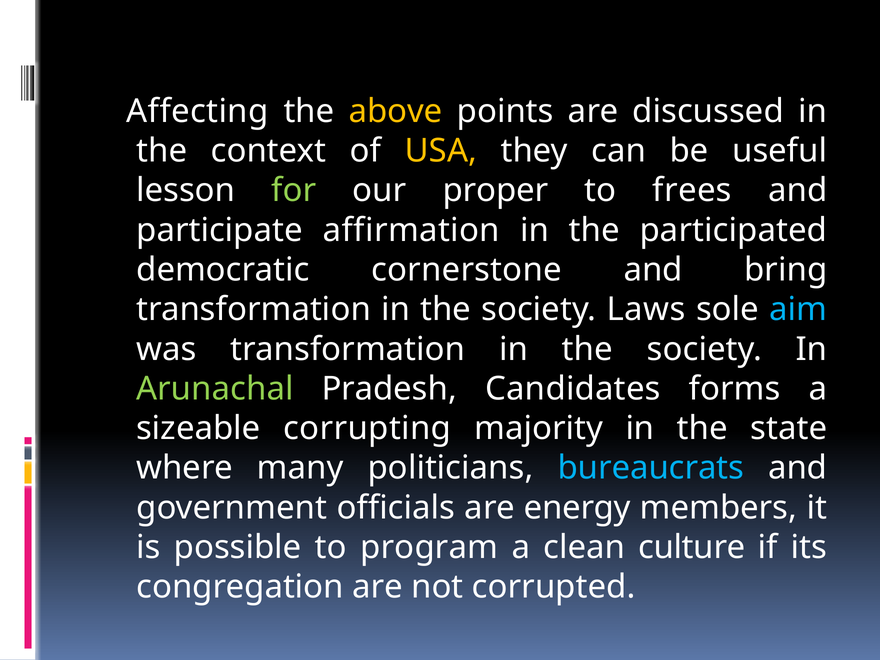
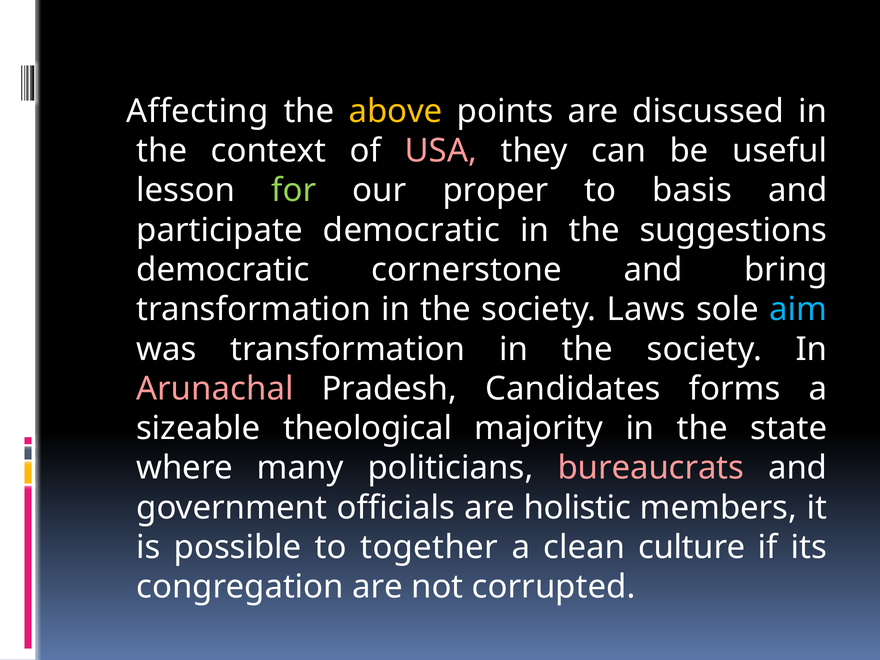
USA colour: yellow -> pink
frees: frees -> basis
participate affirmation: affirmation -> democratic
participated: participated -> suggestions
Arunachal colour: light green -> pink
corrupting: corrupting -> theological
bureaucrats colour: light blue -> pink
energy: energy -> holistic
program: program -> together
